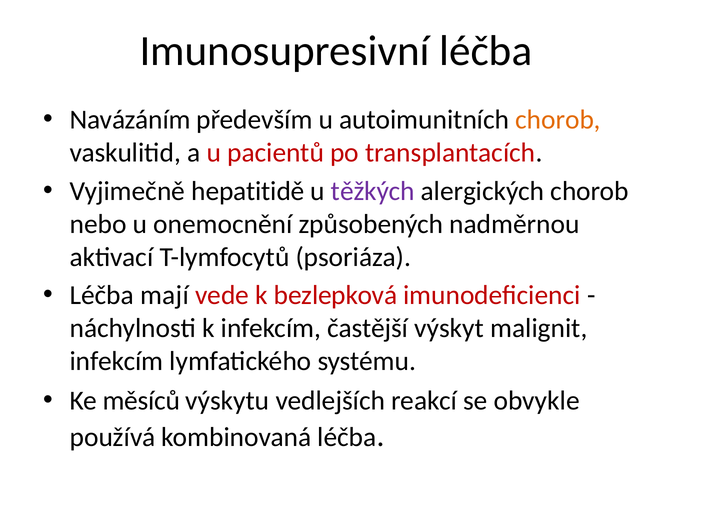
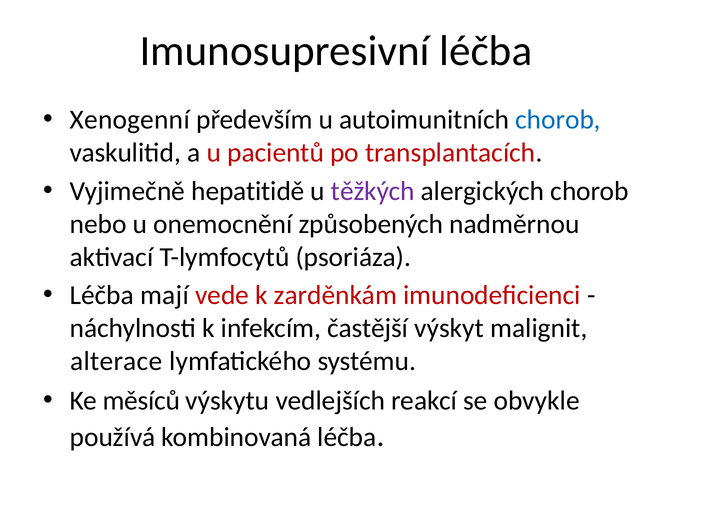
Navázáním: Navázáním -> Xenogenní
chorob at (558, 120) colour: orange -> blue
bezlepková: bezlepková -> zarděnkám
infekcím at (117, 362): infekcím -> alterace
